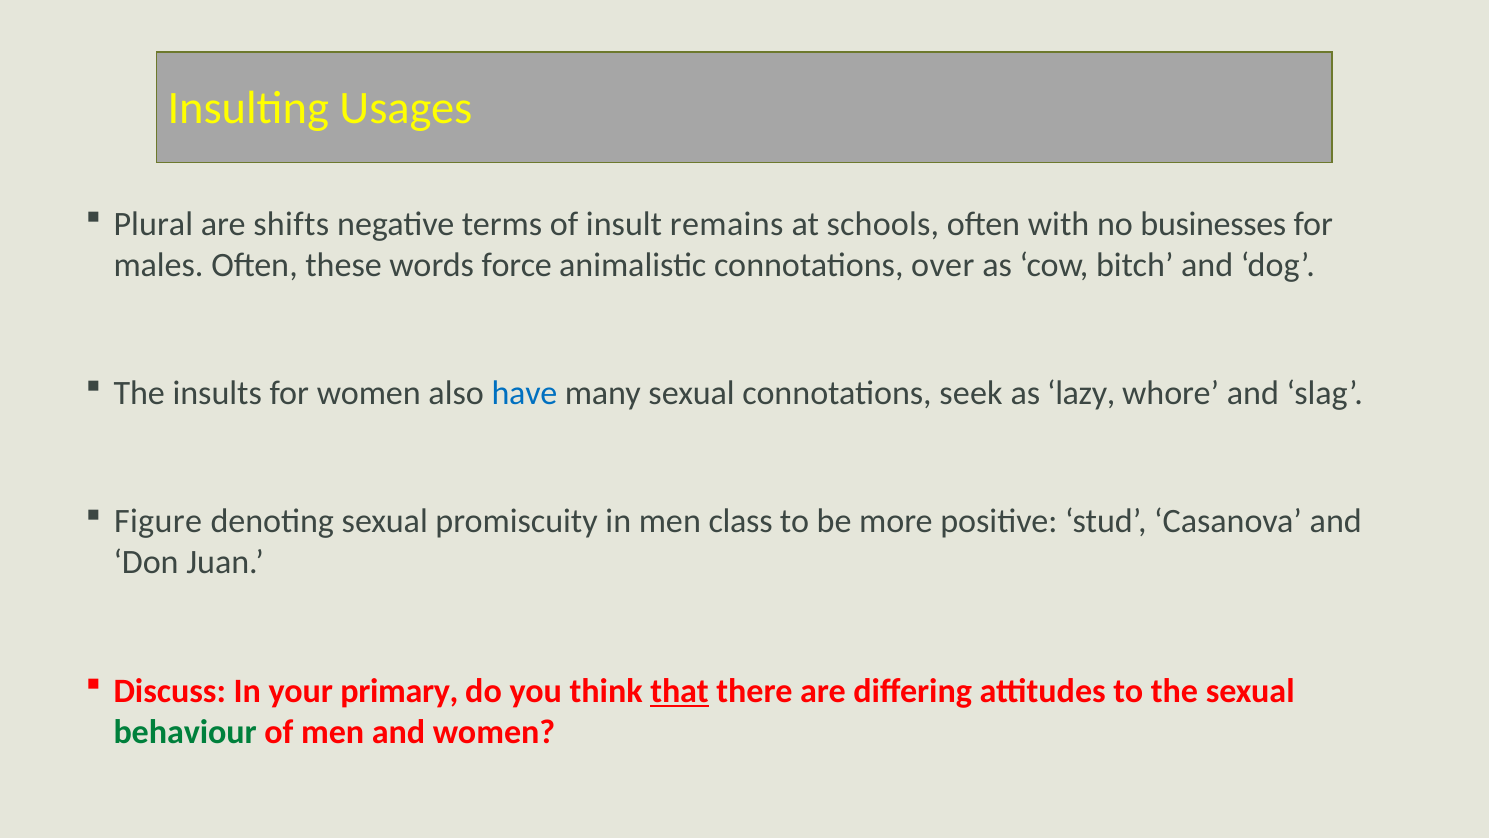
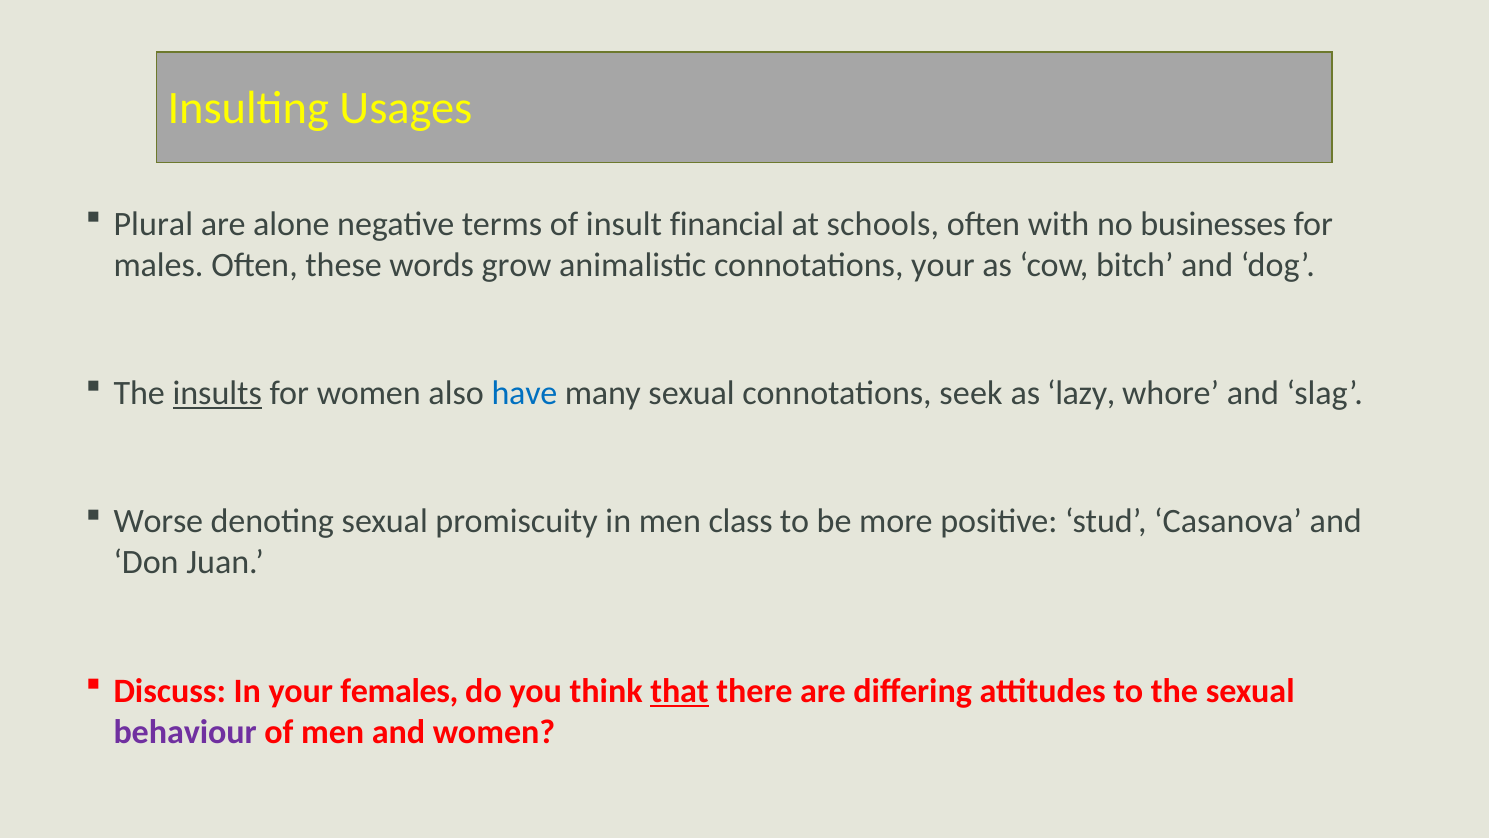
shifts: shifts -> alone
remains: remains -> financial
force: force -> grow
connotations over: over -> your
insults underline: none -> present
Figure: Figure -> Worse
primary: primary -> females
behaviour colour: green -> purple
